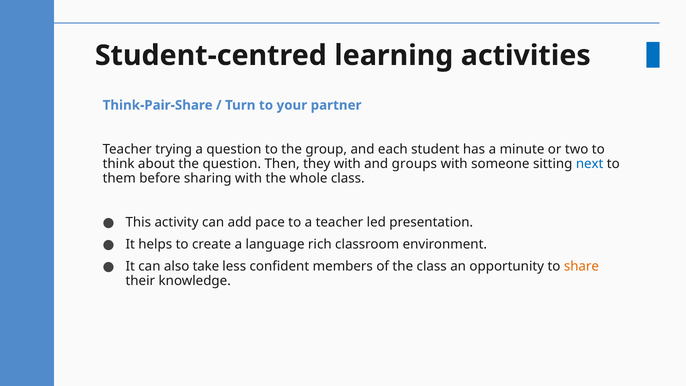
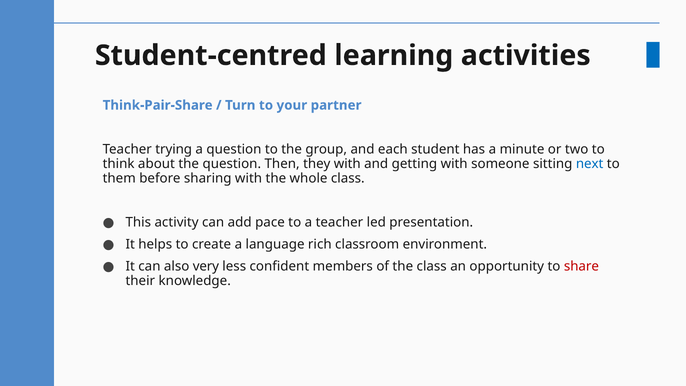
groups: groups -> getting
take: take -> very
share colour: orange -> red
